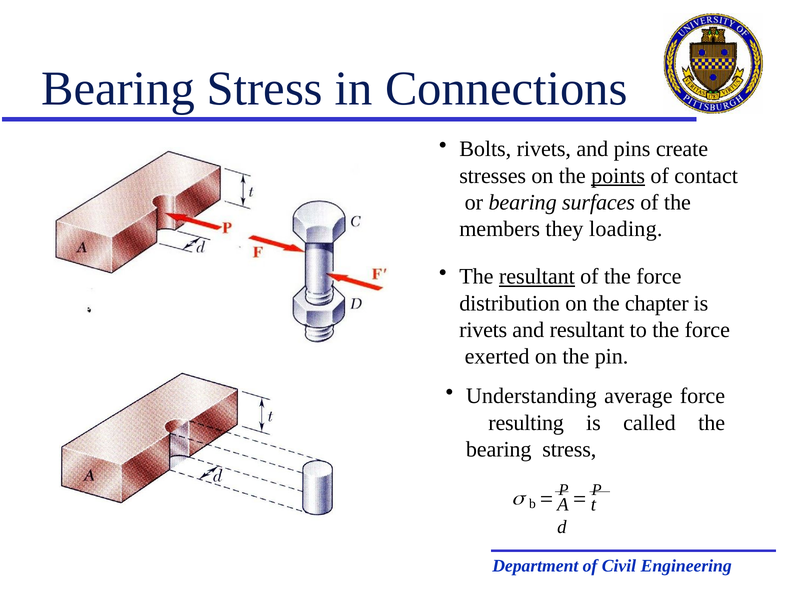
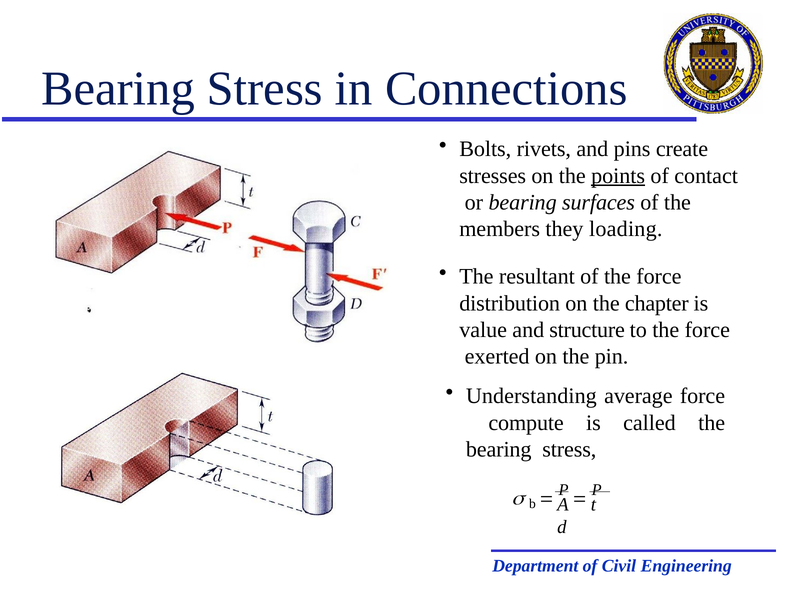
resultant at (537, 277) underline: present -> none
rivets at (483, 330): rivets -> value
and resultant: resultant -> structure
resulting: resulting -> compute
